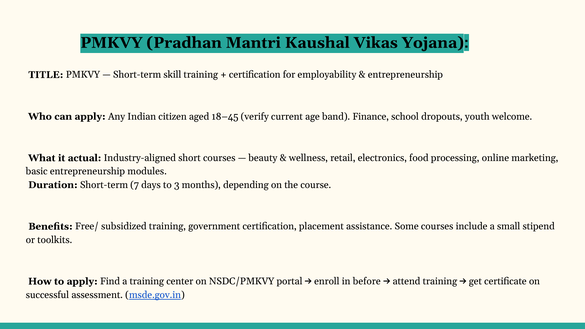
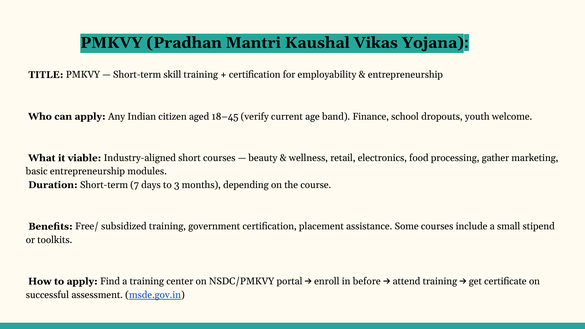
actual: actual -> viable
online: online -> gather
